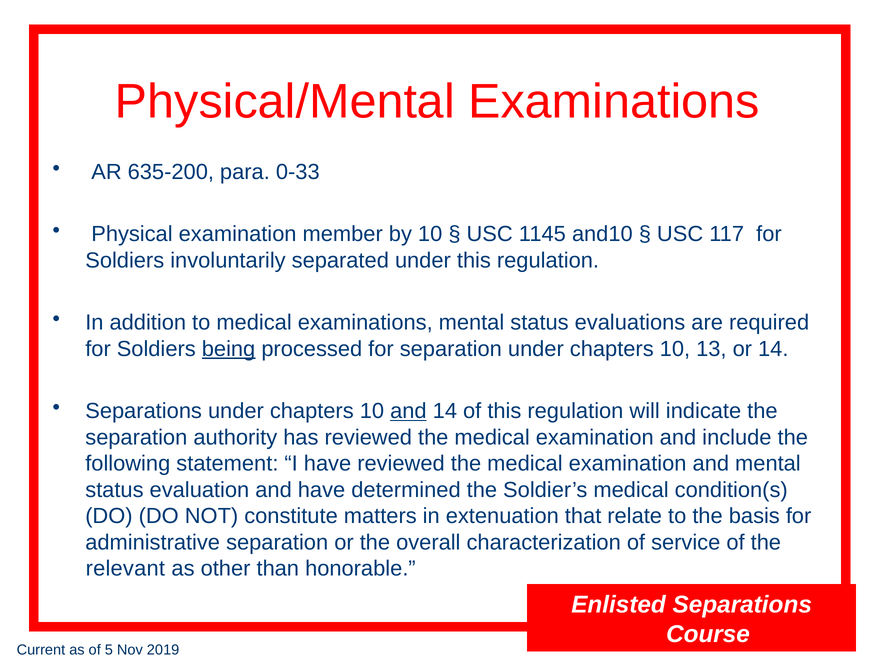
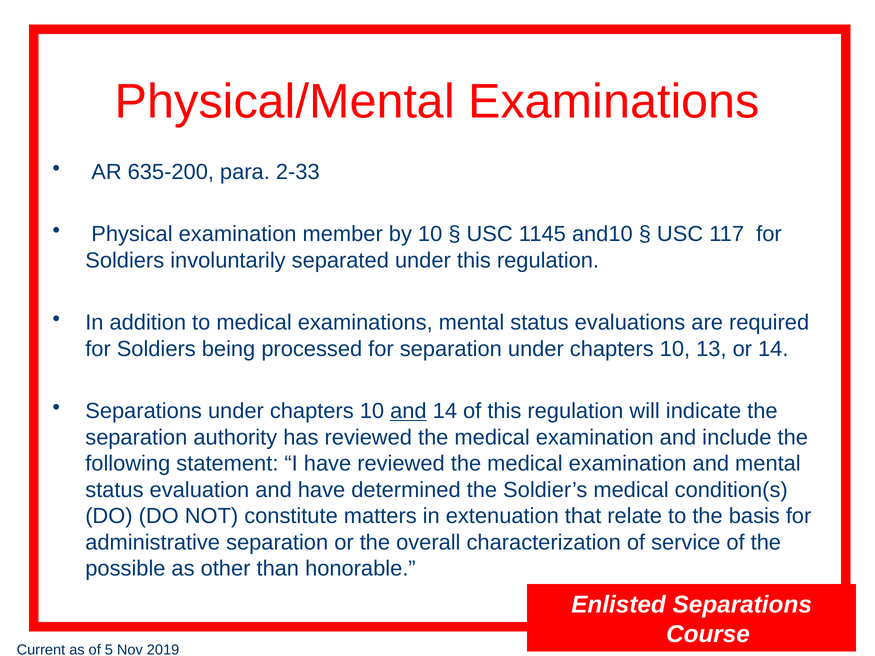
0-33: 0-33 -> 2-33
being underline: present -> none
relevant: relevant -> possible
